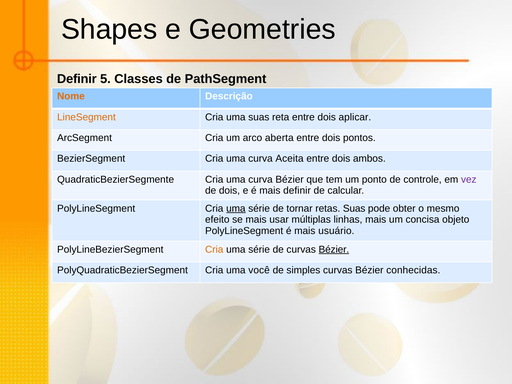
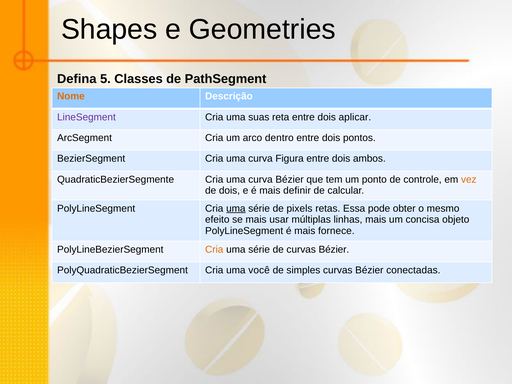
Definir at (77, 79): Definir -> Defina
LineSegment colour: orange -> purple
aberta: aberta -> dentro
Aceita: Aceita -> Figura
vez colour: purple -> orange
tornar: tornar -> pixels
retas Suas: Suas -> Essa
usuário: usuário -> fornece
Bézier at (334, 249) underline: present -> none
conhecidas: conhecidas -> conectadas
